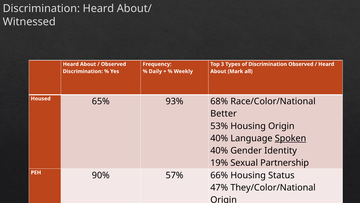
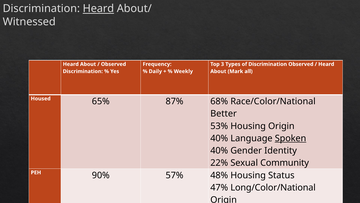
Heard at (98, 9) underline: none -> present
93%: 93% -> 87%
19%: 19% -> 22%
Partnership: Partnership -> Community
66%: 66% -> 48%
They/Color/National: They/Color/National -> Long/Color/National
